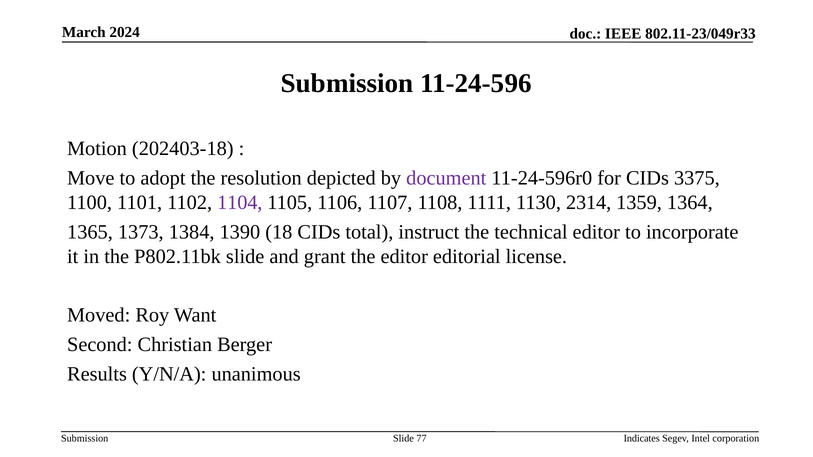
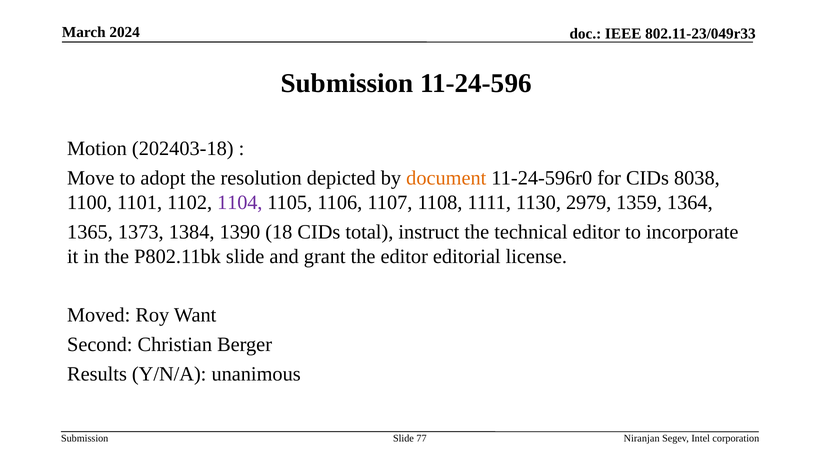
document colour: purple -> orange
3375: 3375 -> 8038
2314: 2314 -> 2979
Indicates: Indicates -> Niranjan
